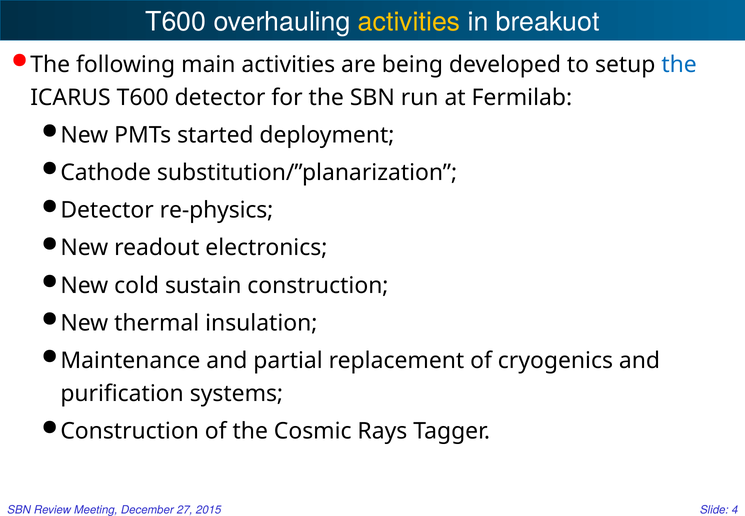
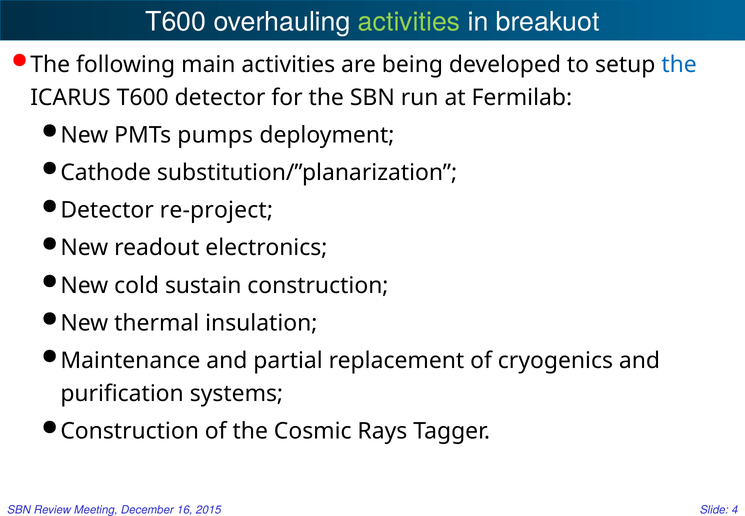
activities at (409, 22) colour: yellow -> light green
started: started -> pumps
re-physics: re-physics -> re-project
27: 27 -> 16
